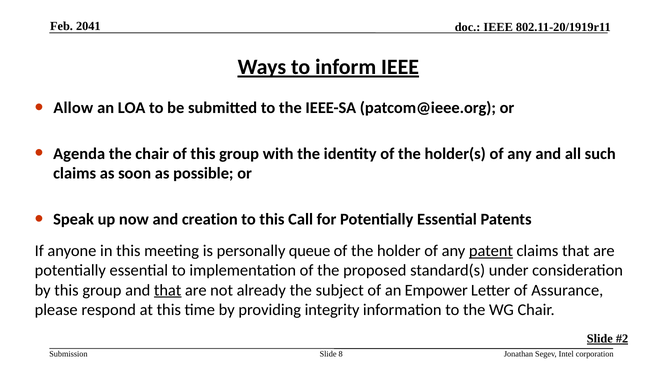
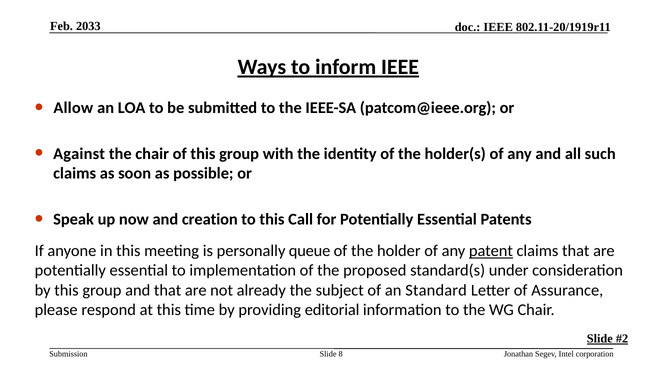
2041: 2041 -> 2033
Agenda: Agenda -> Against
that at (168, 291) underline: present -> none
Empower: Empower -> Standard
integrity: integrity -> editorial
